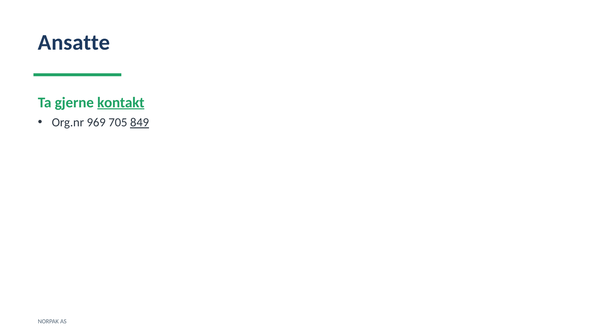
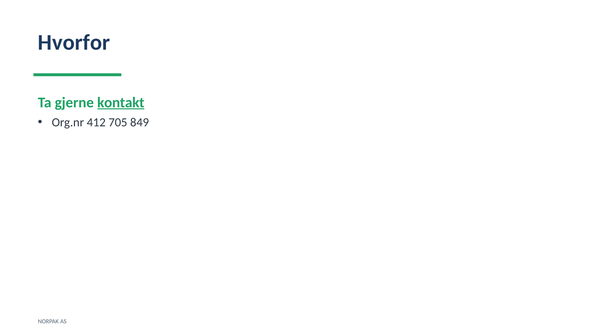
Ansatte: Ansatte -> Hvorfor
969: 969 -> 412
849 underline: present -> none
